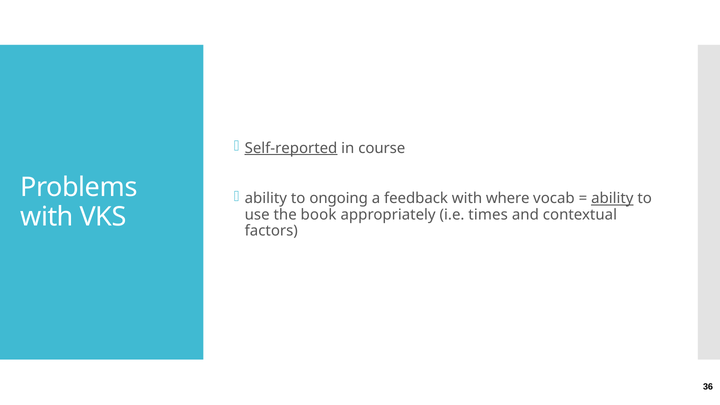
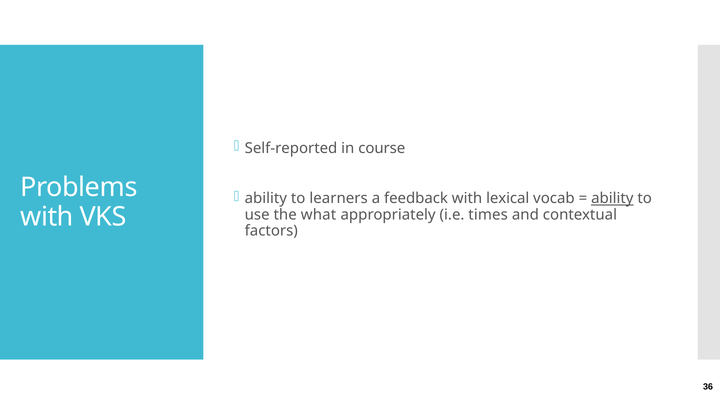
Self-reported underline: present -> none
ongoing: ongoing -> learners
where: where -> lexical
book: book -> what
